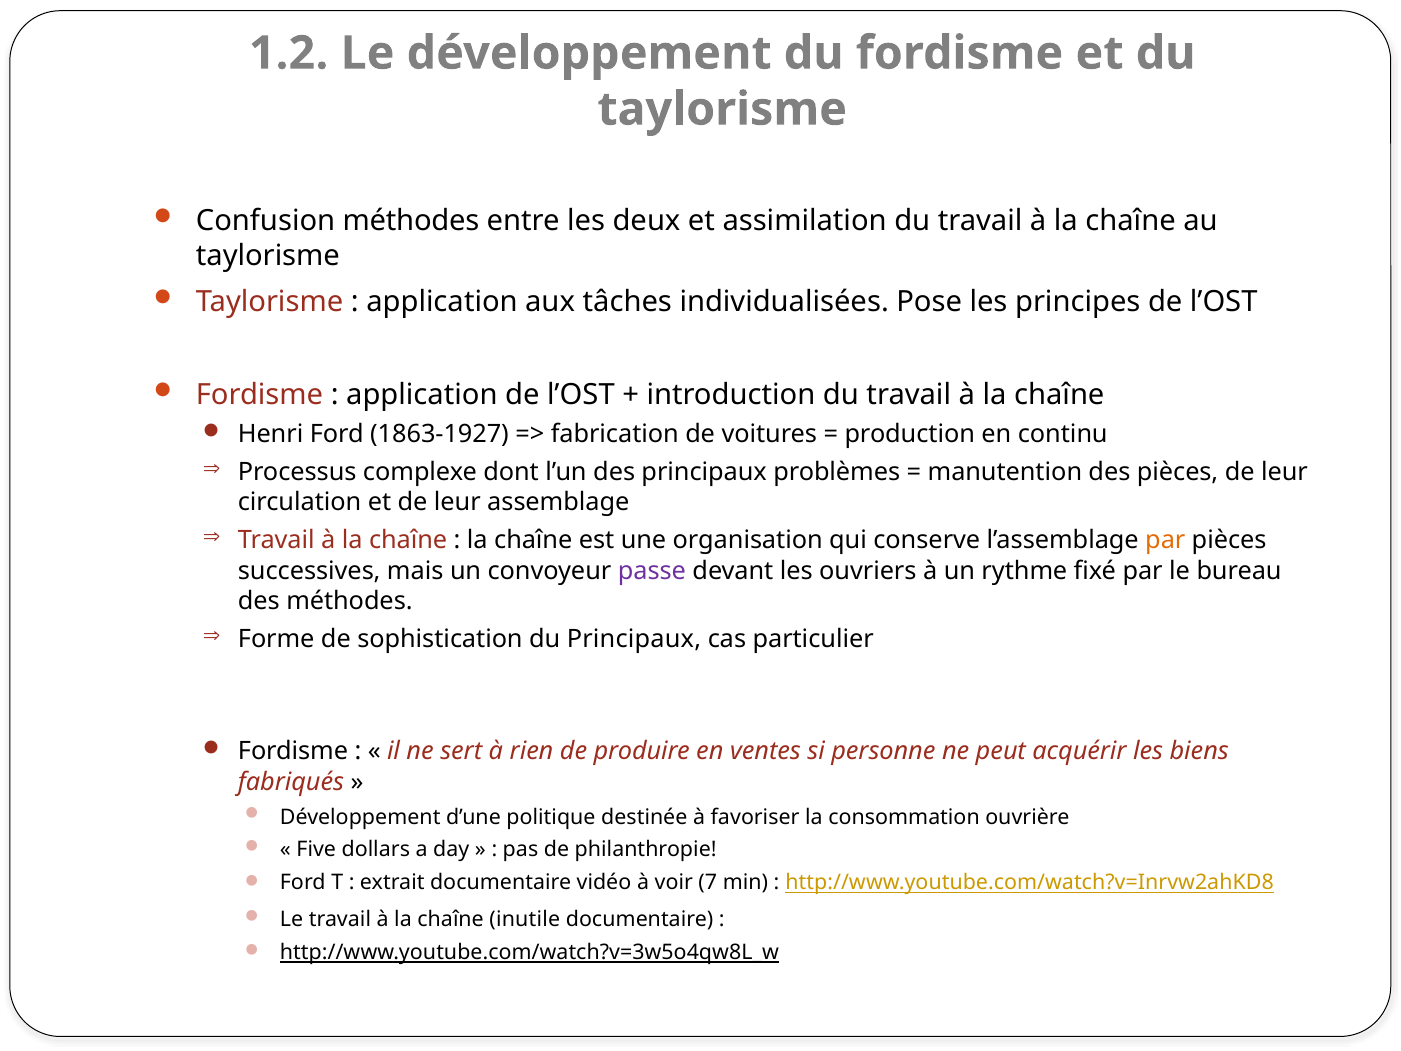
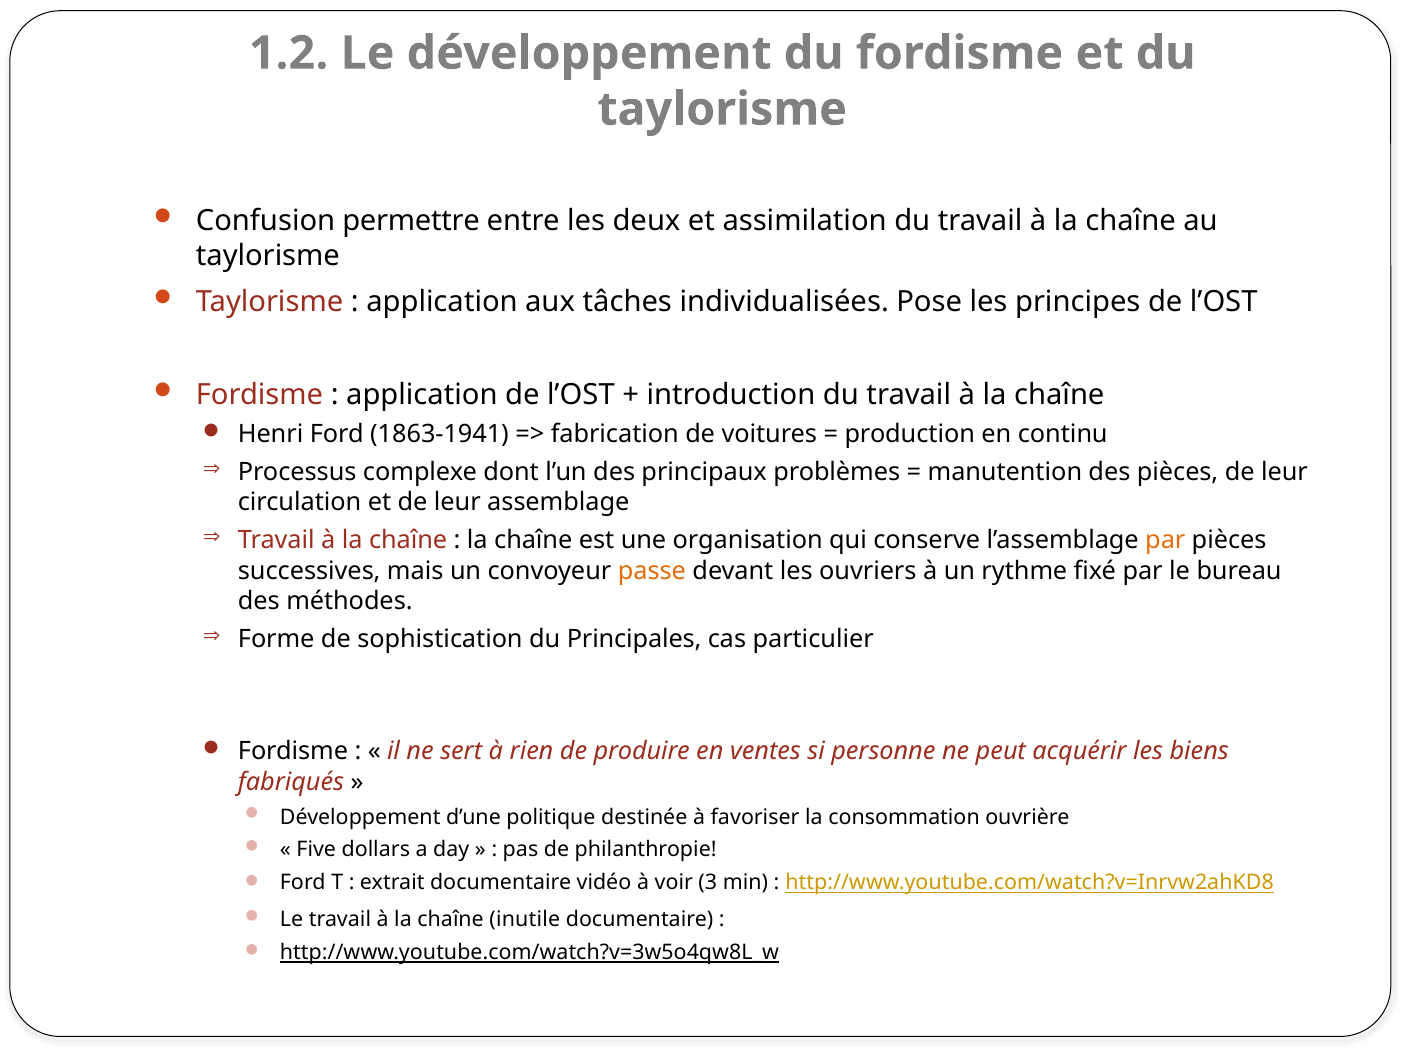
Confusion méthodes: méthodes -> permettre
1863-1927: 1863-1927 -> 1863-1941
passe colour: purple -> orange
du Principaux: Principaux -> Principales
7: 7 -> 3
